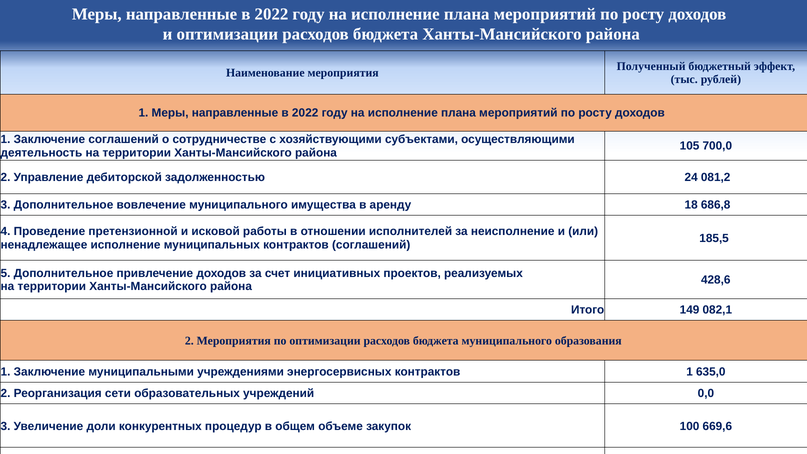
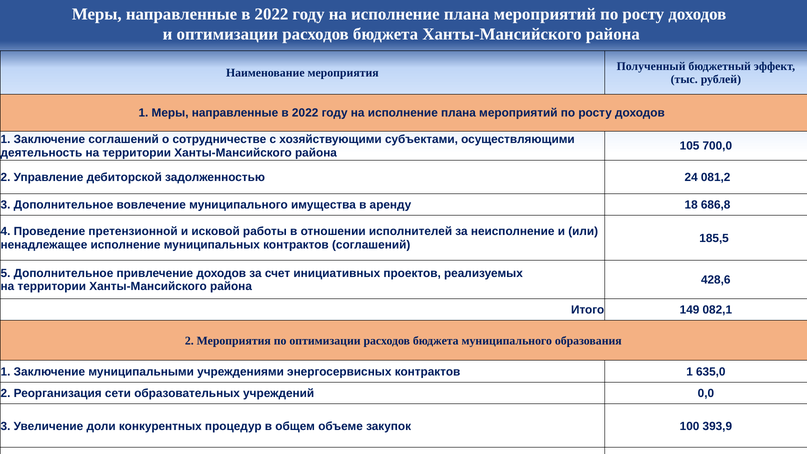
669,6: 669,6 -> 393,9
